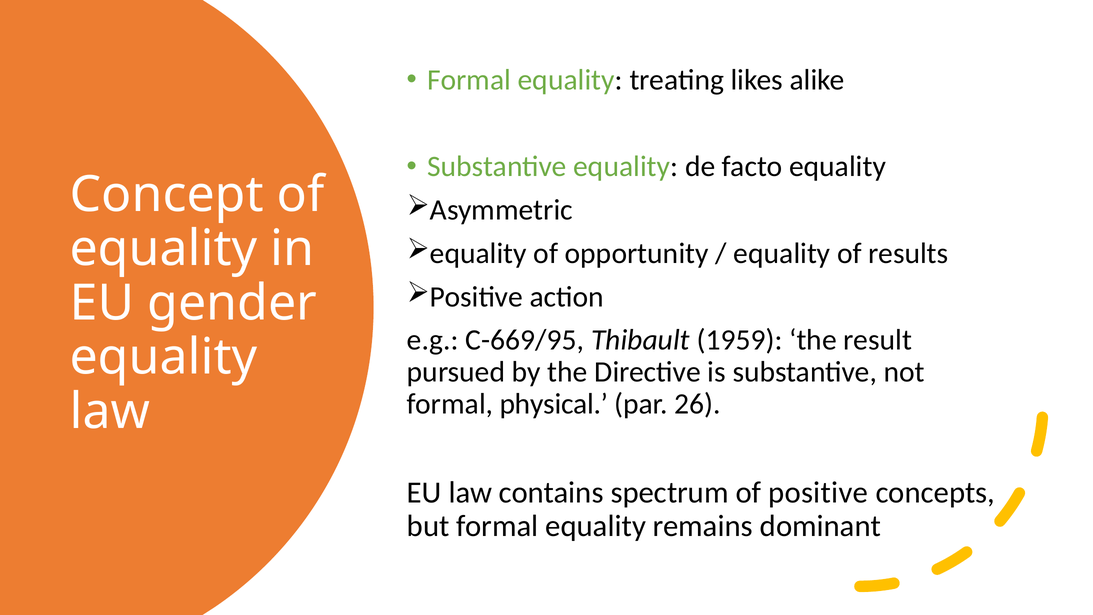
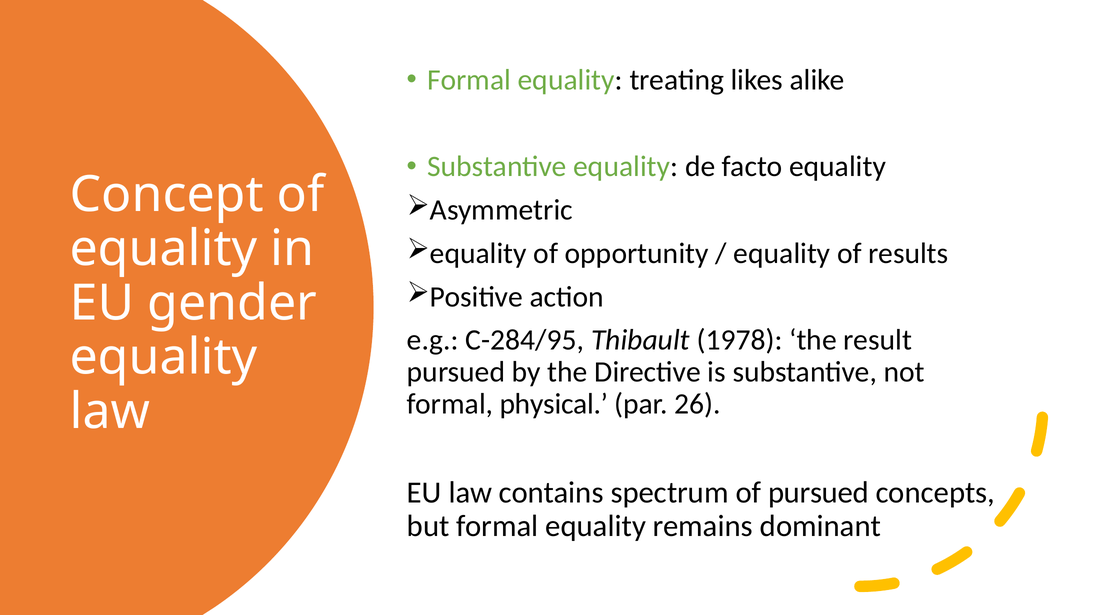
C-669/95: C-669/95 -> C-284/95
1959: 1959 -> 1978
of positive: positive -> pursued
